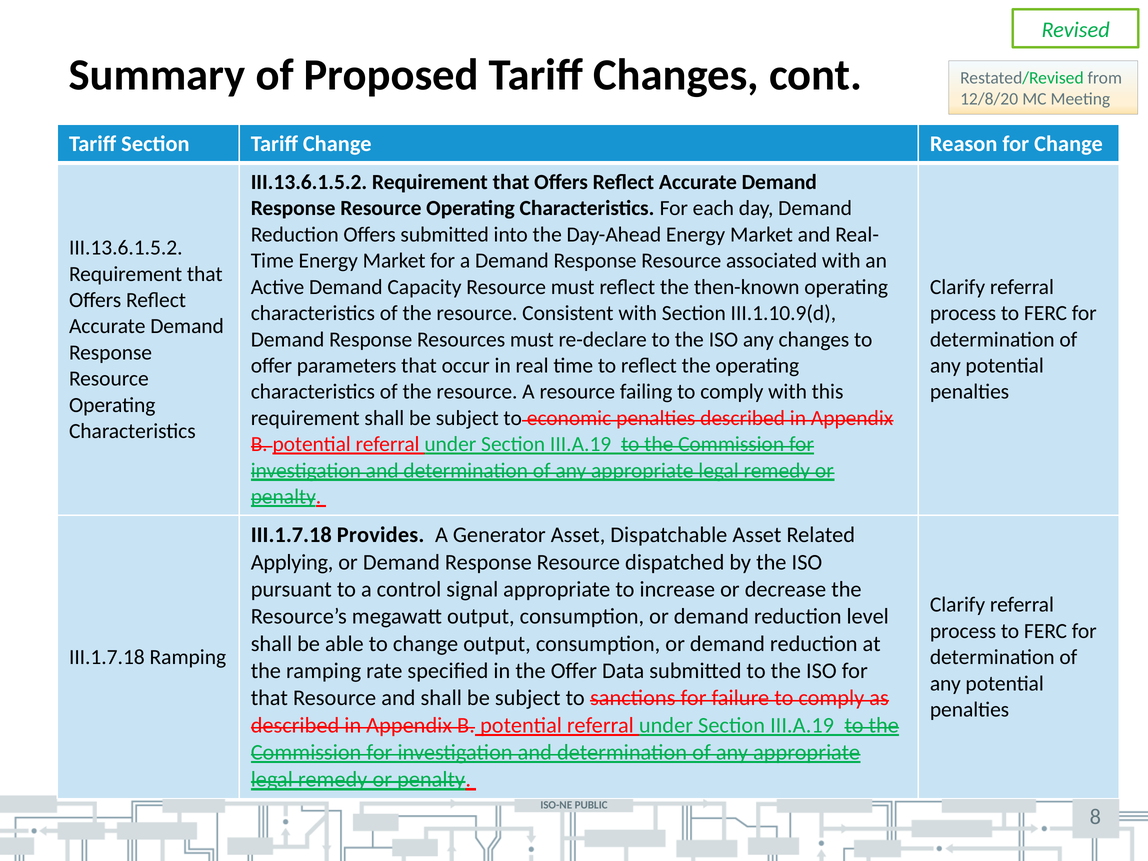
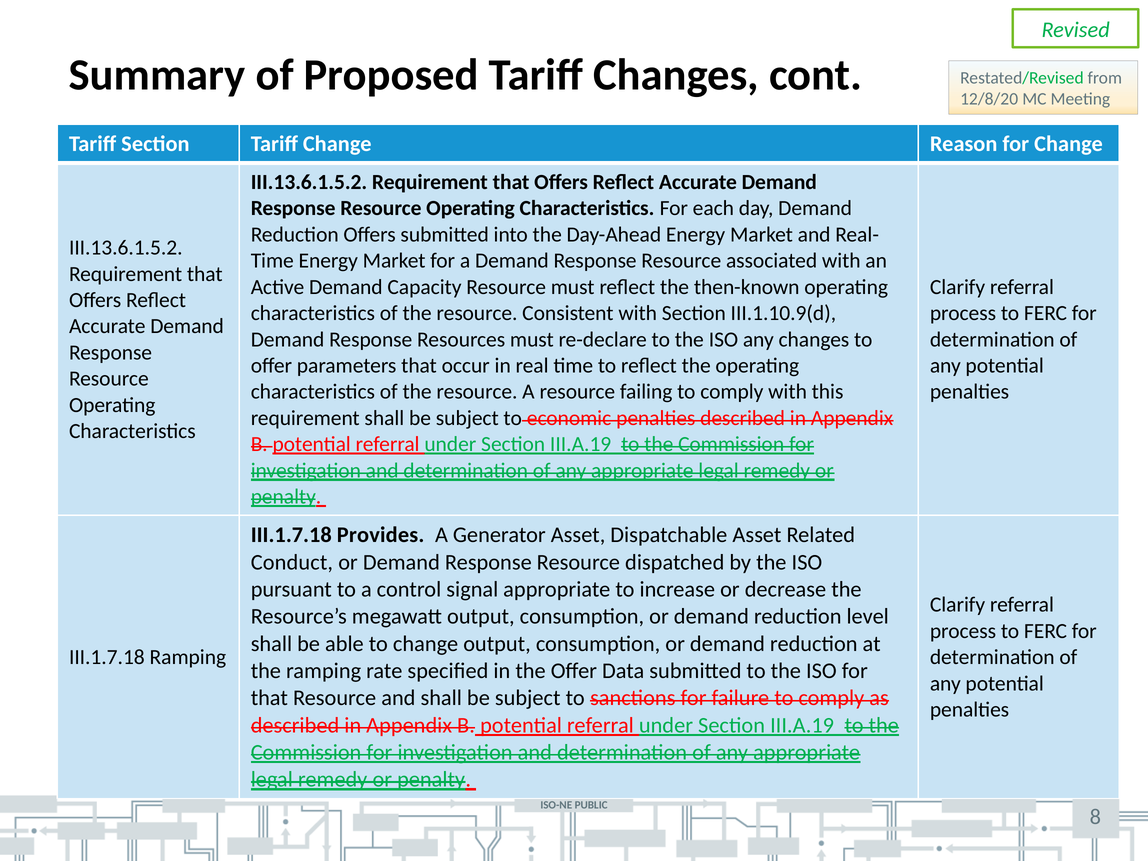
Applying: Applying -> Conduct
